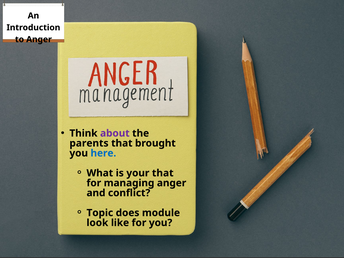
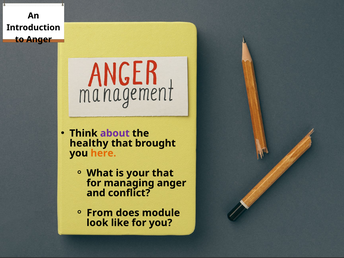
parents: parents -> healthy
here colour: blue -> orange
Topic: Topic -> From
